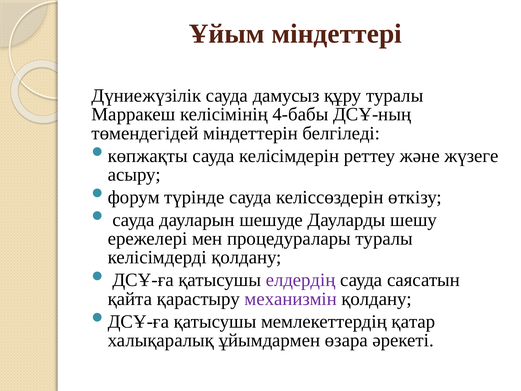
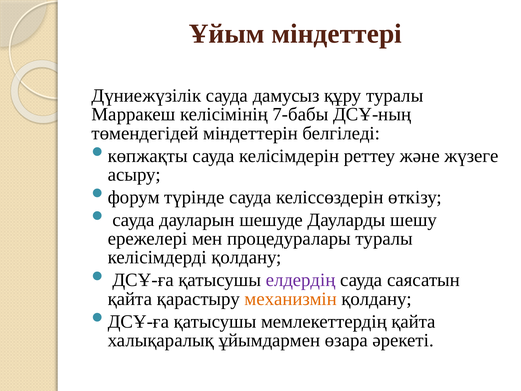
4-бабы: 4-бабы -> 7-бабы
механизмін colour: purple -> orange
мемлекеттердің қатар: қатар -> қайта
